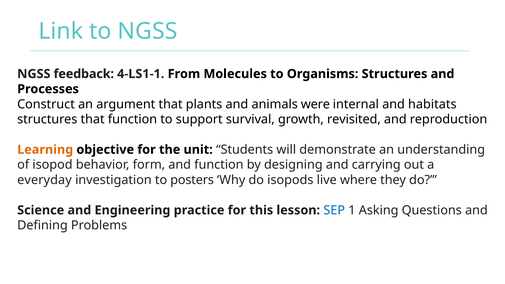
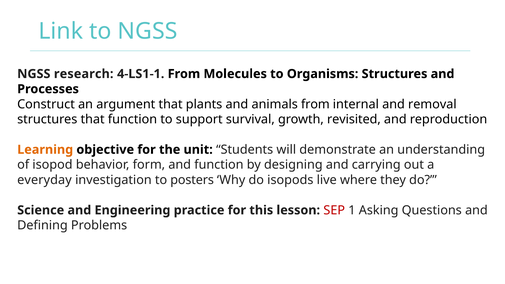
feedback: feedback -> research
animals were: were -> from
habitats: habitats -> removal
SEP colour: blue -> red
